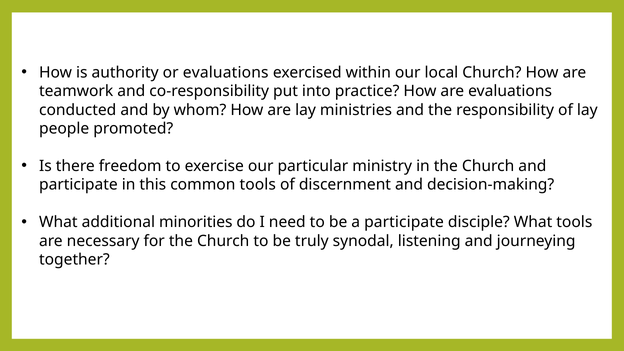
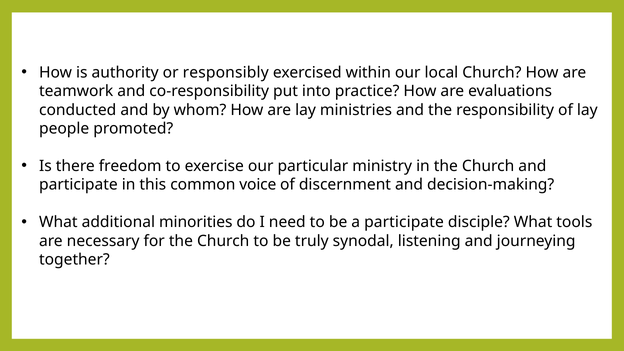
or evaluations: evaluations -> responsibly
common tools: tools -> voice
